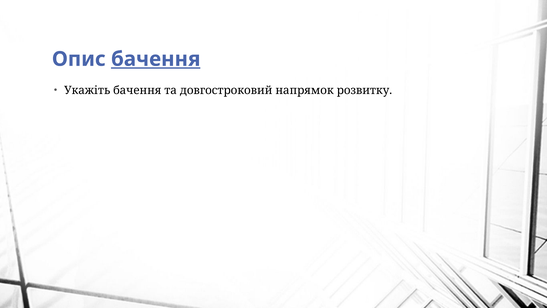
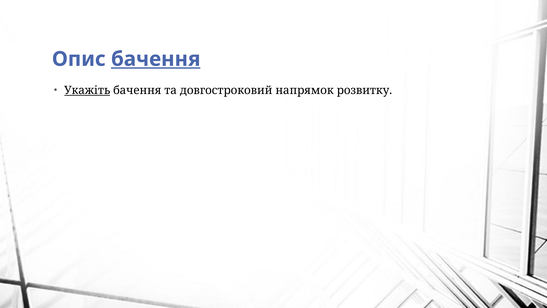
Укажіть underline: none -> present
